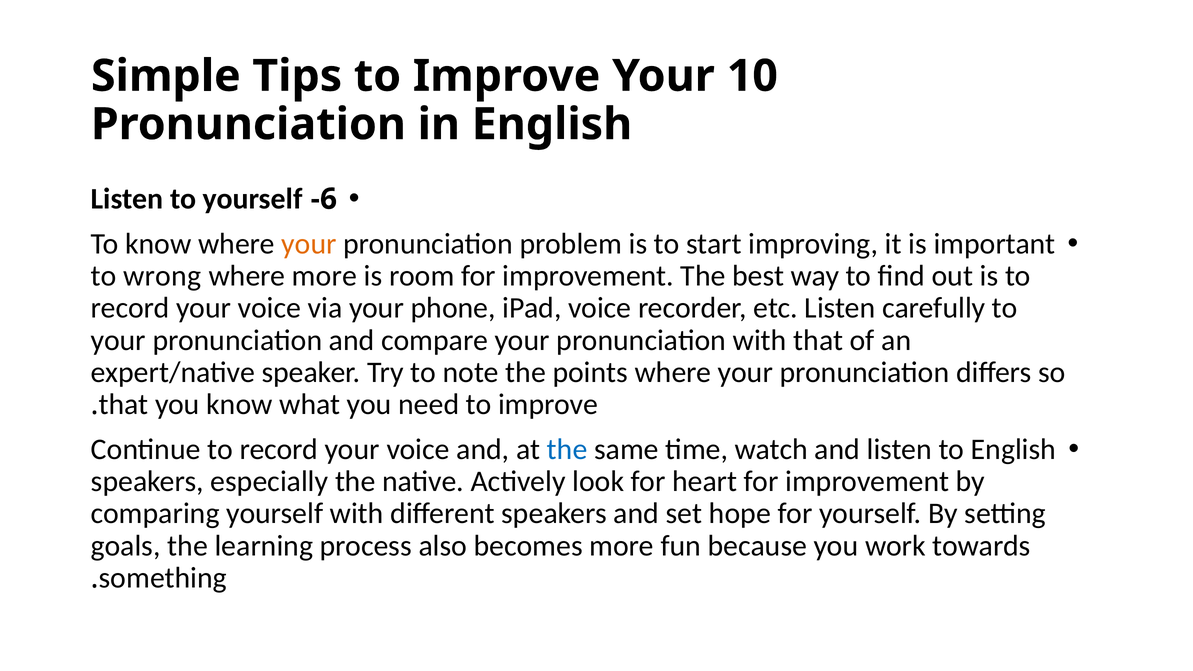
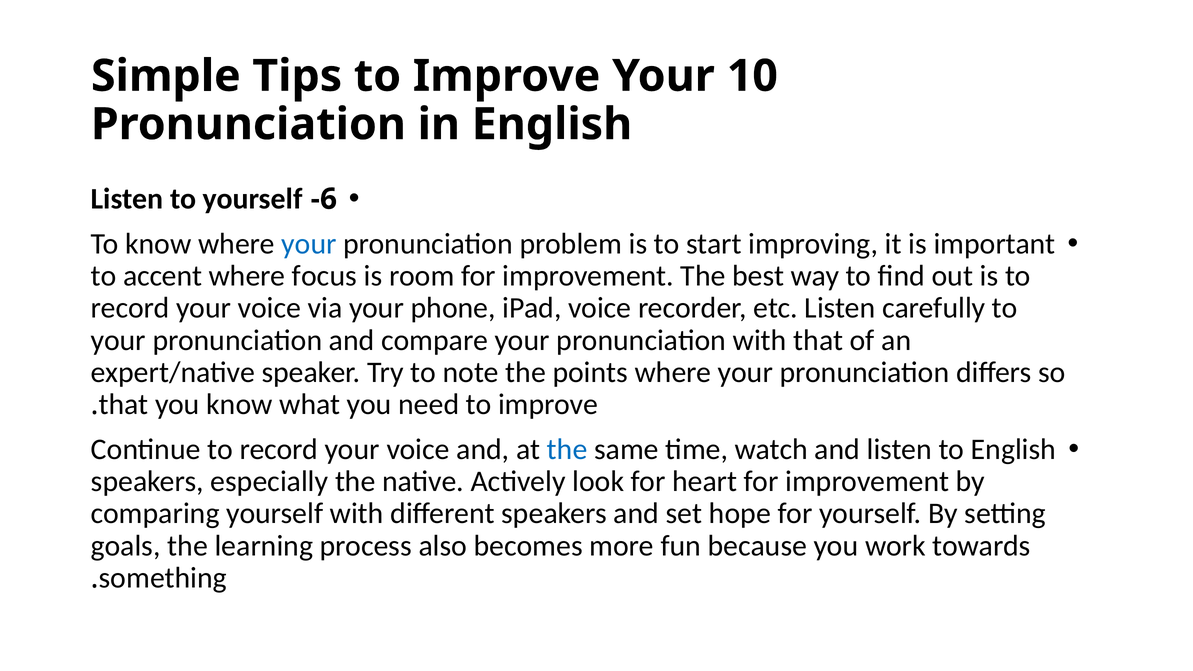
your at (309, 244) colour: orange -> blue
wrong: wrong -> accent
where more: more -> focus
